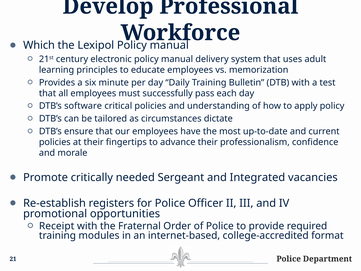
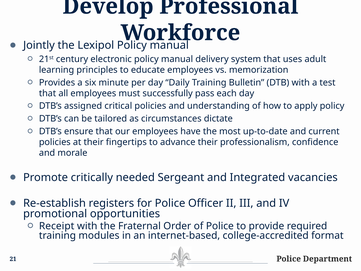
Which: Which -> Jointly
software: software -> assigned
